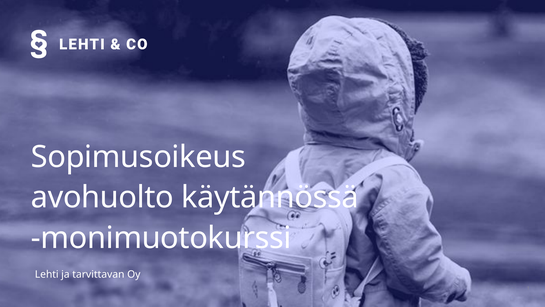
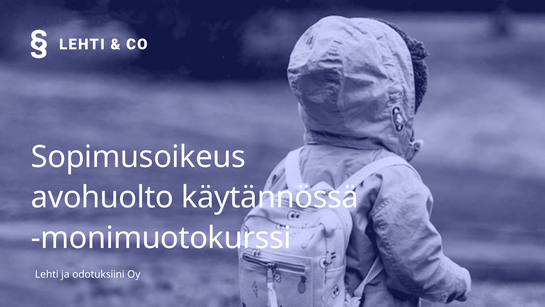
tarvittavan: tarvittavan -> odotuksiini
